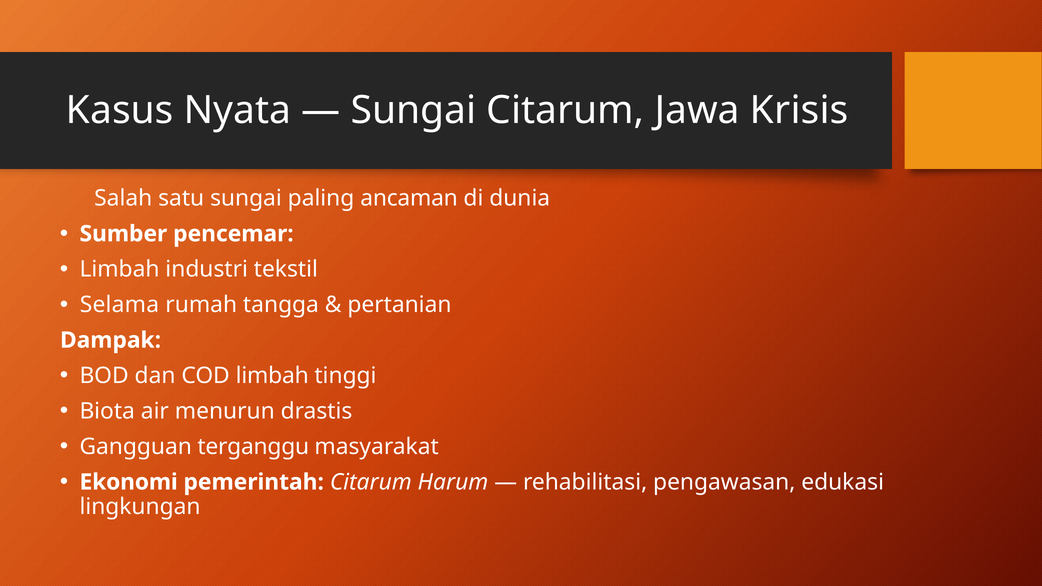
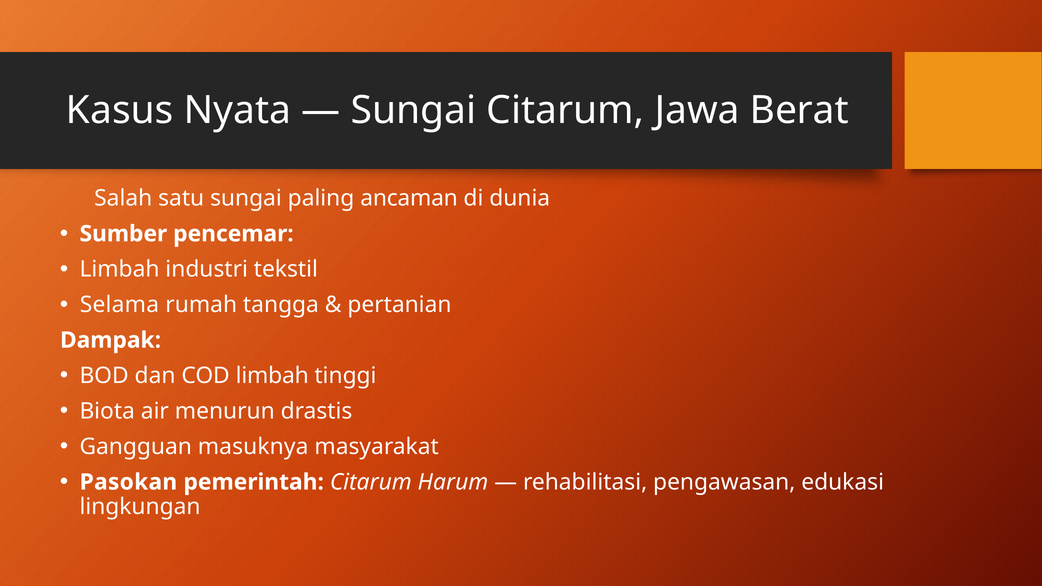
Krisis: Krisis -> Berat
terganggu: terganggu -> masuknya
Ekonomi: Ekonomi -> Pasokan
